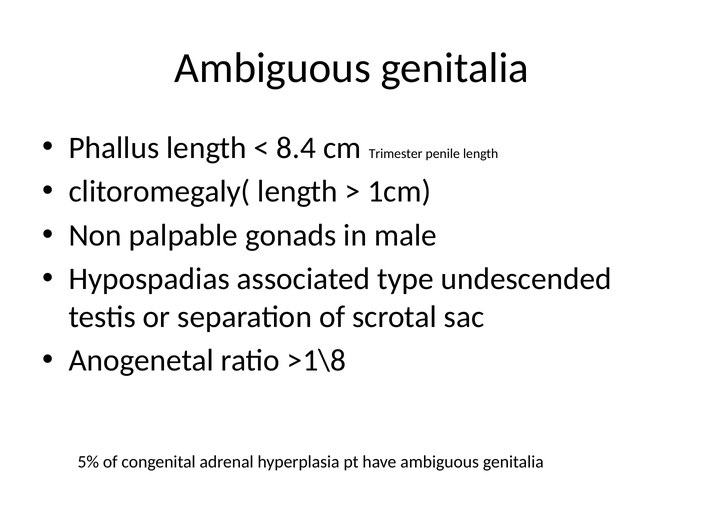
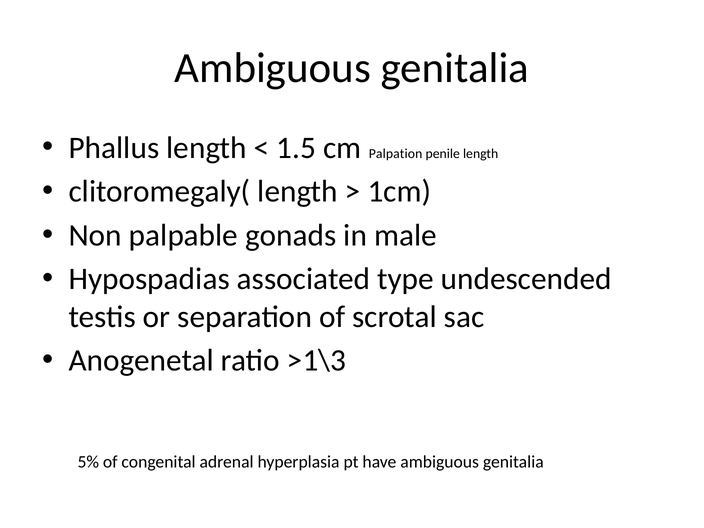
8.4: 8.4 -> 1.5
Trimester: Trimester -> Palpation
>1\8: >1\8 -> >1\3
